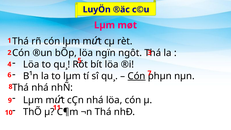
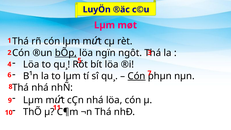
bÕp underline: none -> present
